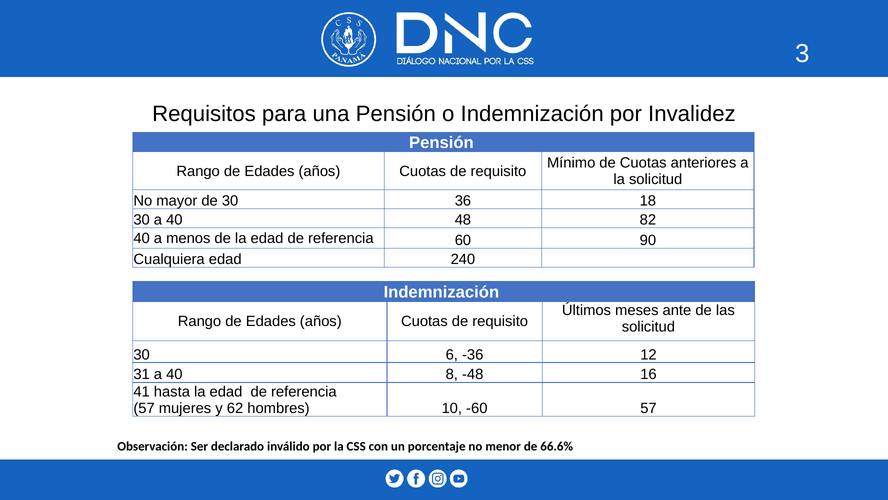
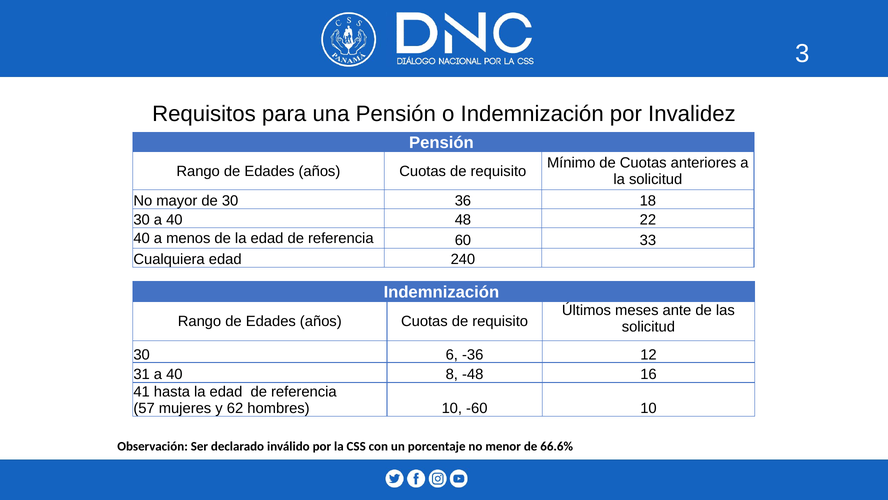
82: 82 -> 22
90: 90 -> 33
-60 57: 57 -> 10
